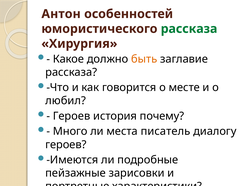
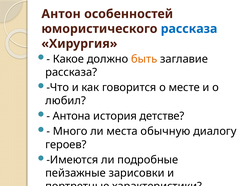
рассказа at (189, 29) colour: green -> blue
Героев at (72, 116): Героев -> Антона
почему: почему -> детстве
писатель: писатель -> обычную
